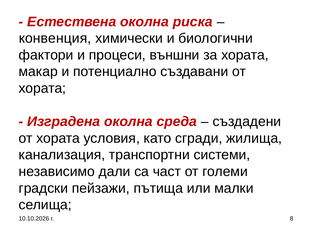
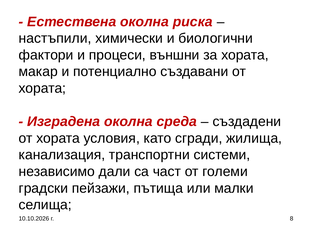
конвенция: конвенция -> настъпили
